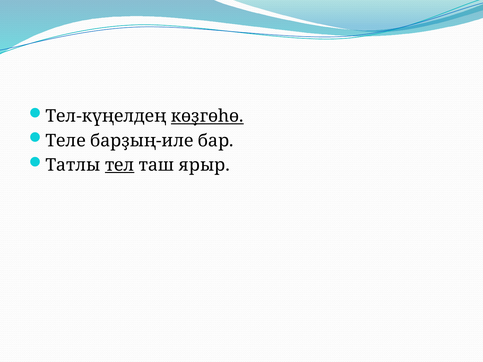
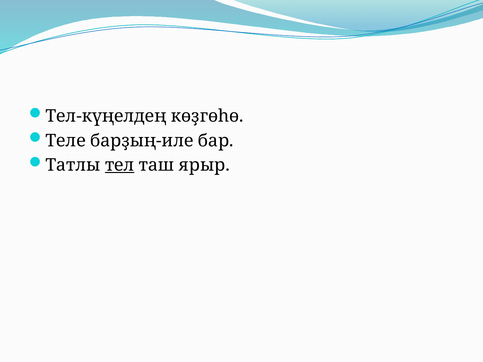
көҙгөһө underline: present -> none
